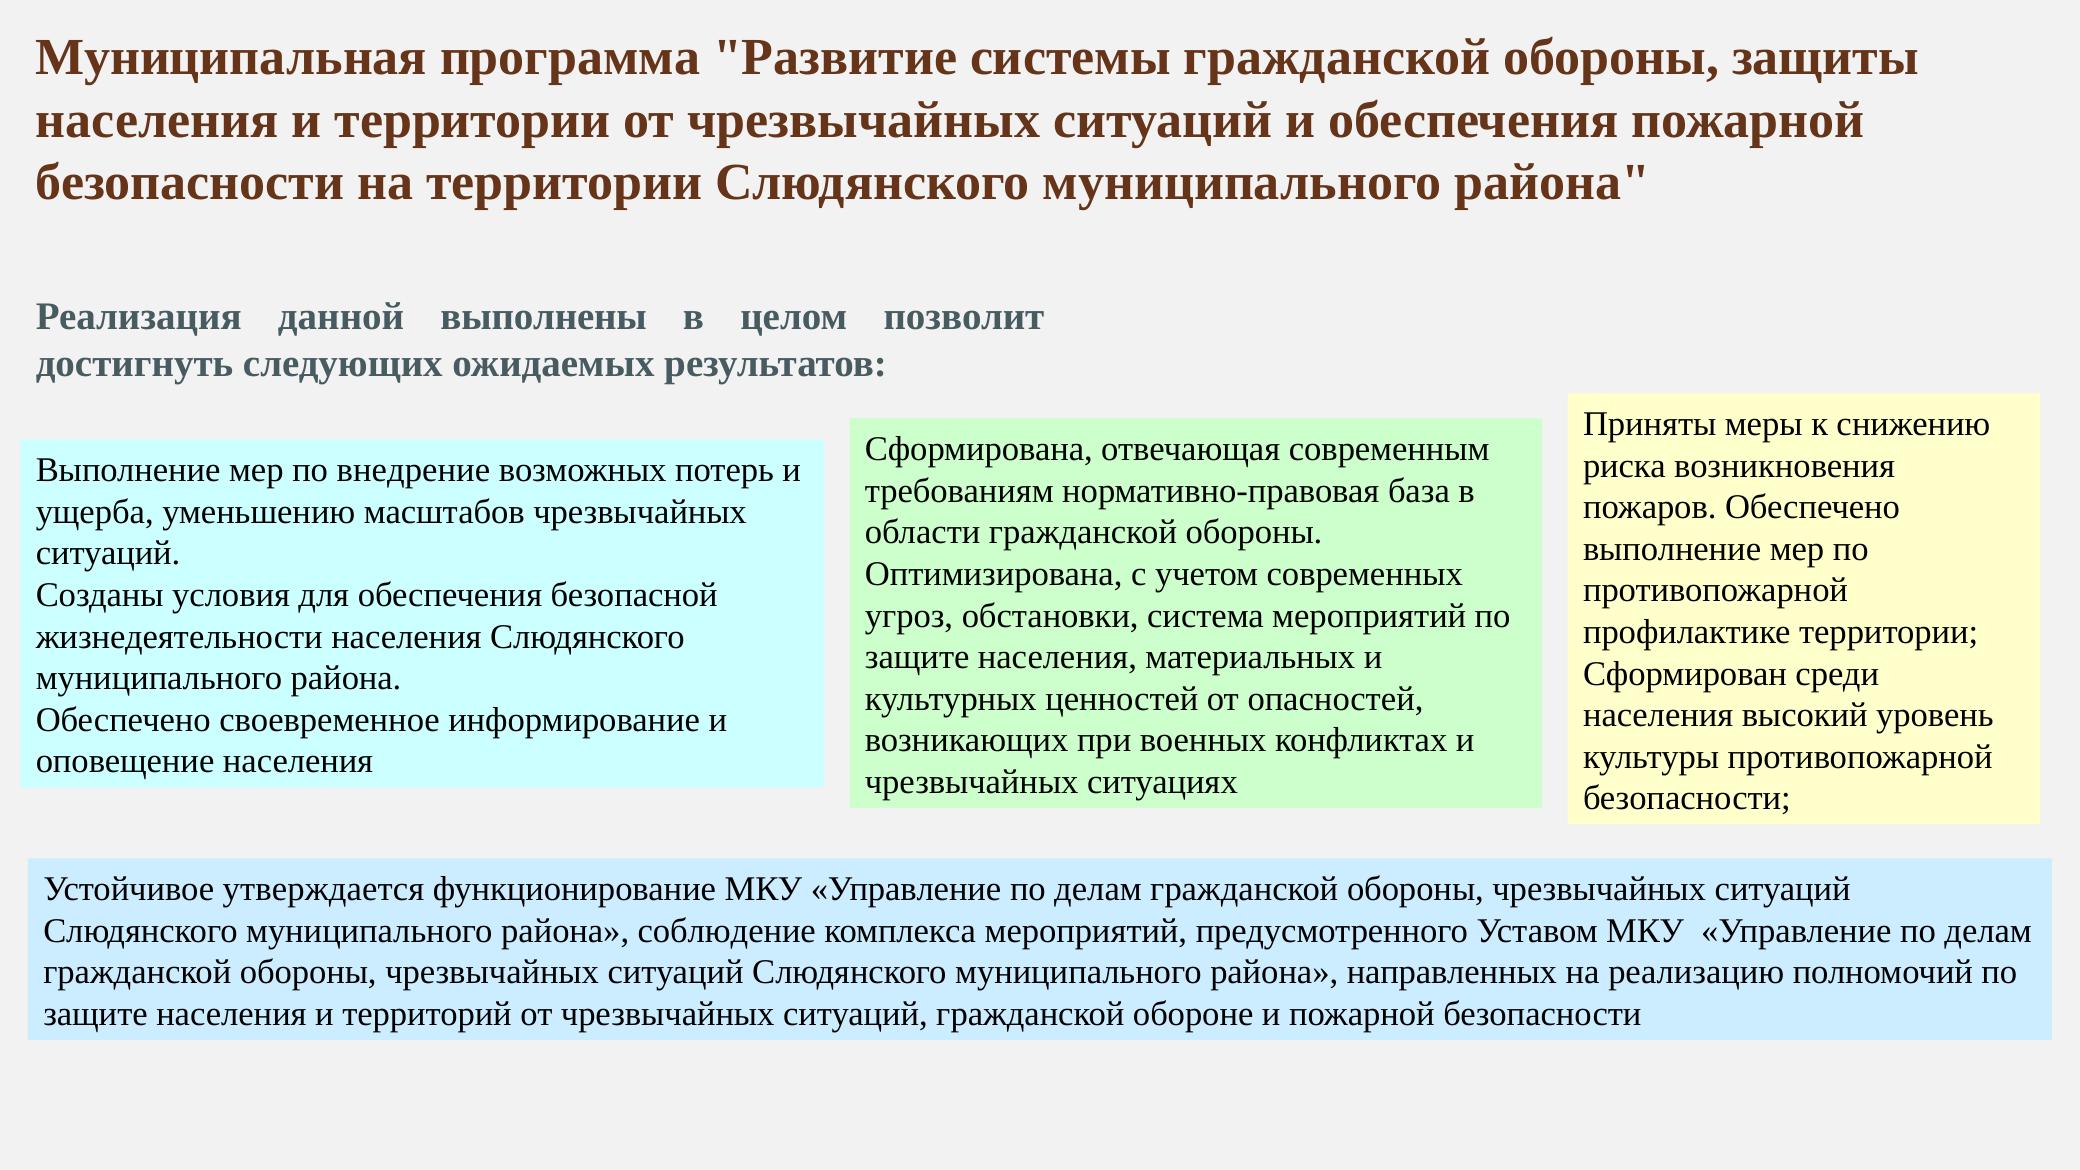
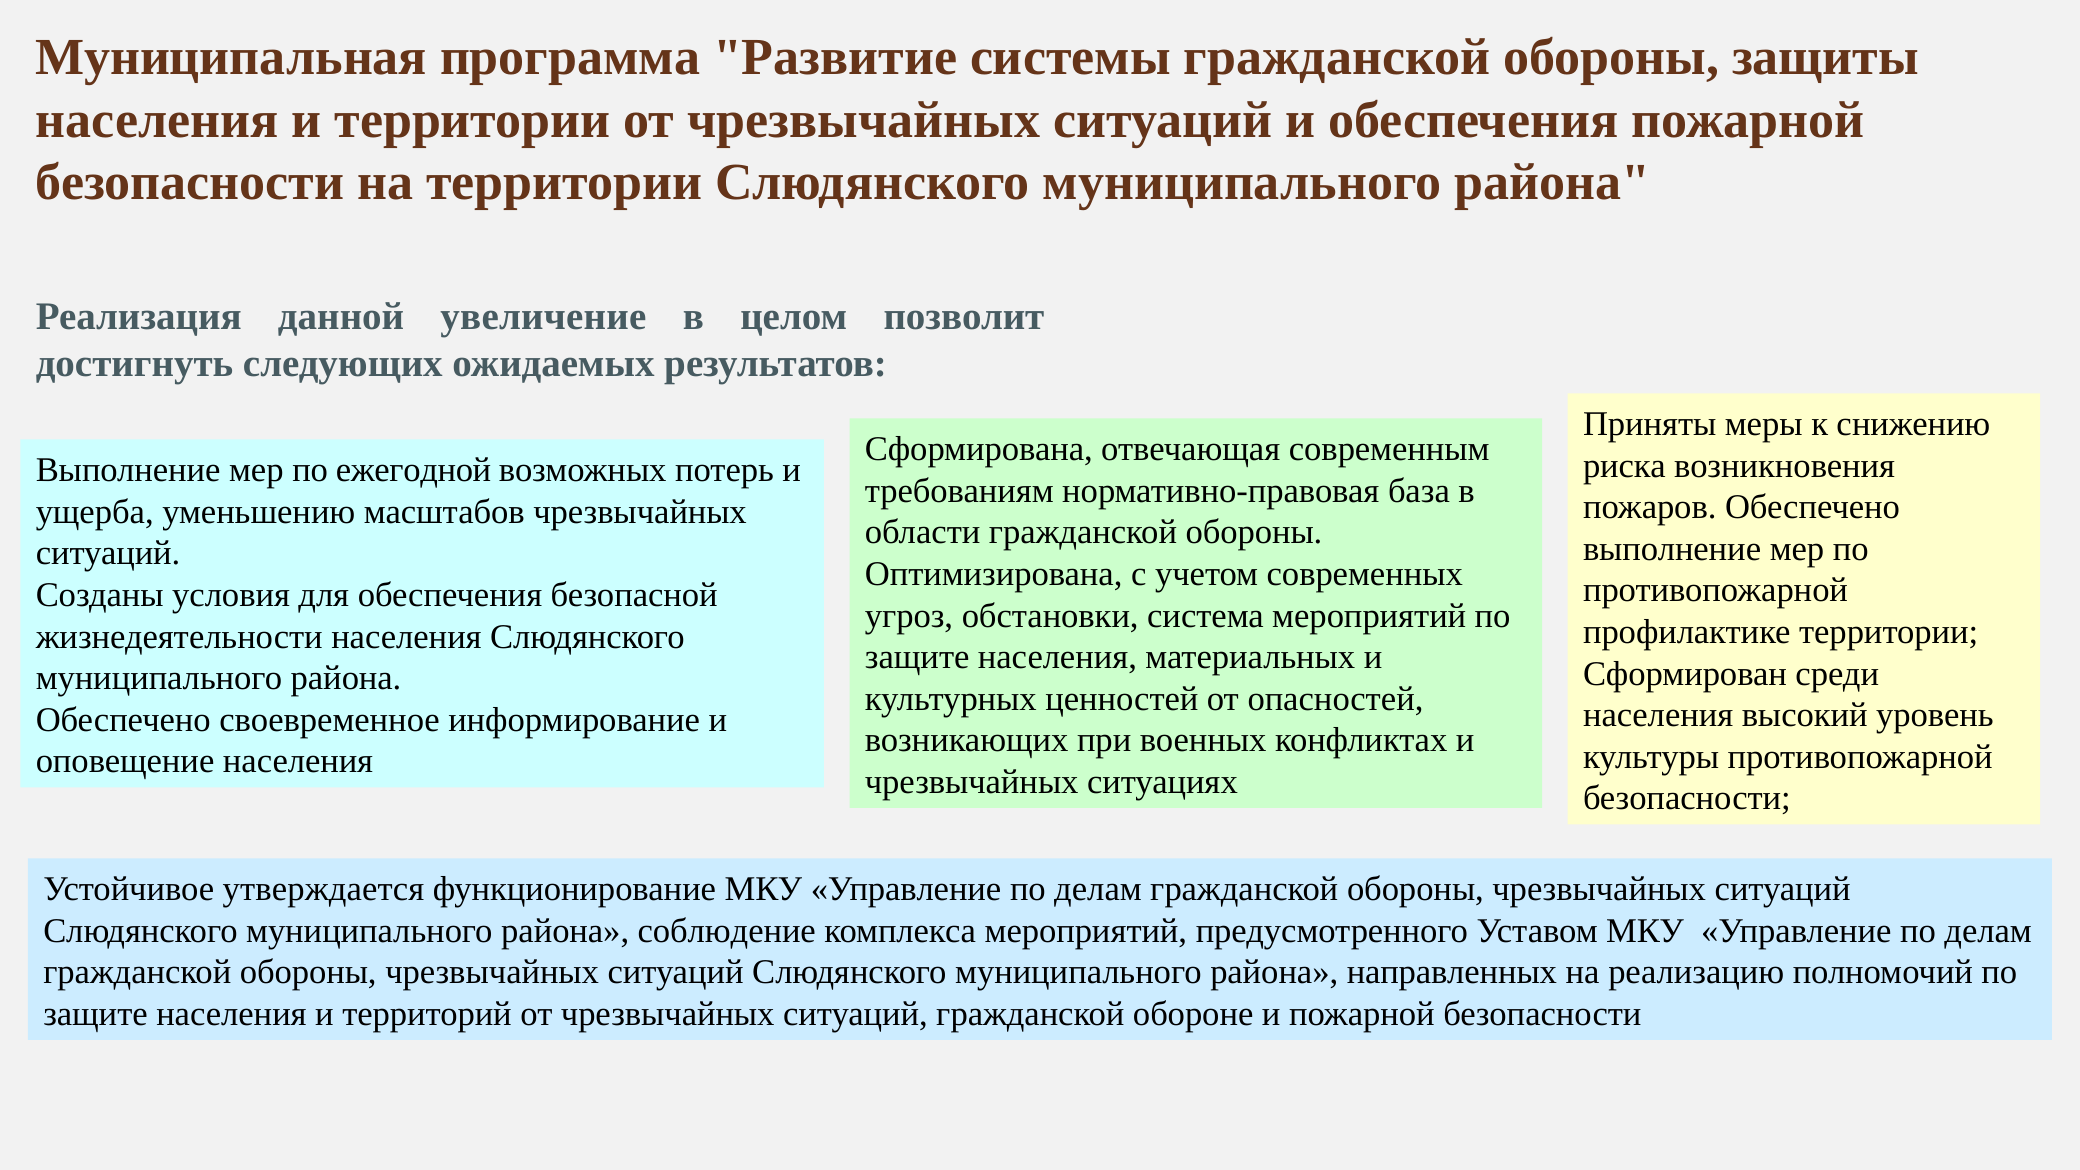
выполнены: выполнены -> увеличение
внедрение: внедрение -> ежегодной
